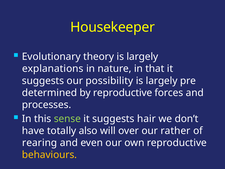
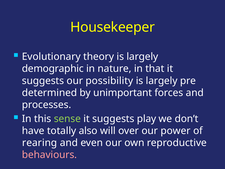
explanations: explanations -> demographic
by reproductive: reproductive -> unimportant
hair: hair -> play
rather: rather -> power
behaviours colour: yellow -> pink
